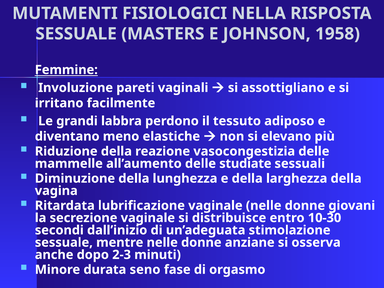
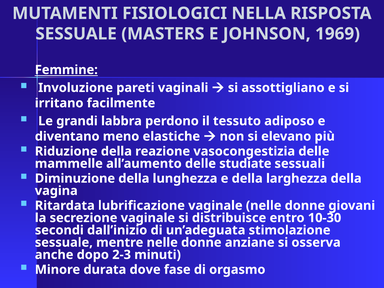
1958: 1958 -> 1969
seno: seno -> dove
